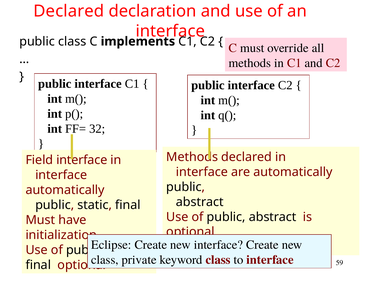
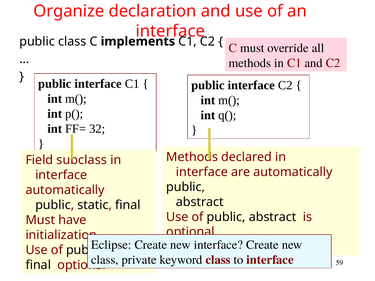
Declared at (69, 11): Declared -> Organize
Field interface: interface -> subclass
